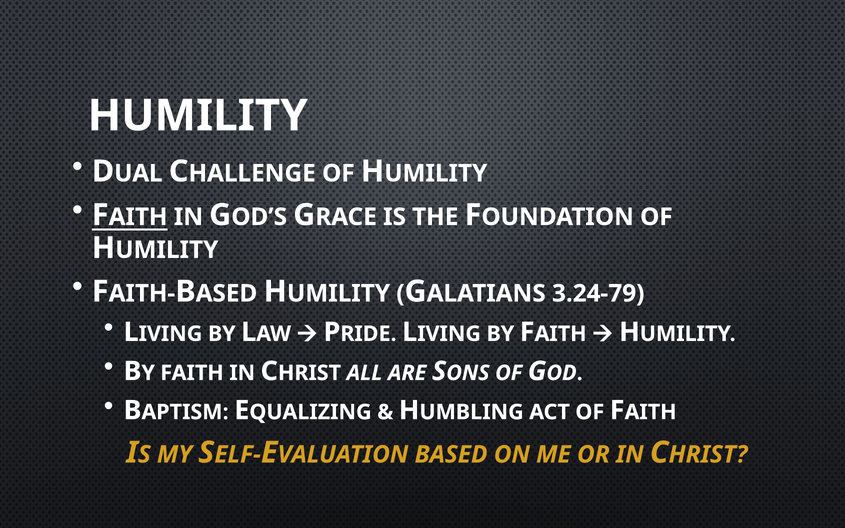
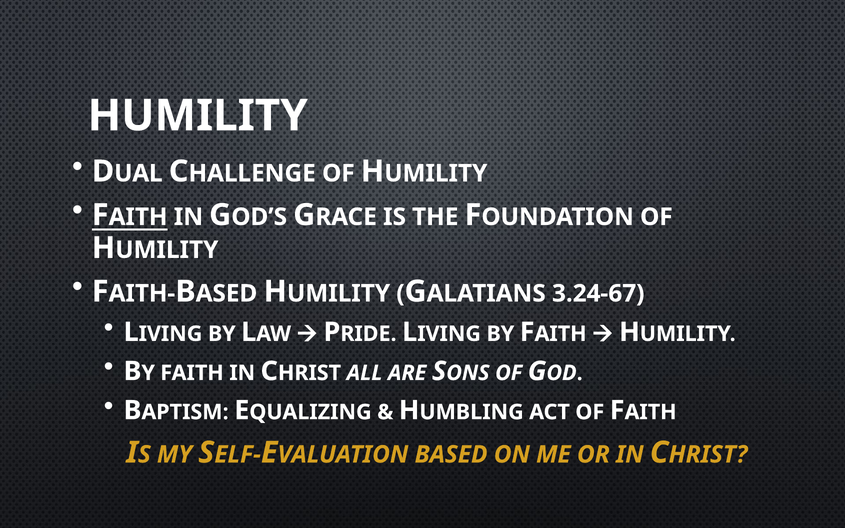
3.24-79: 3.24-79 -> 3.24-67
